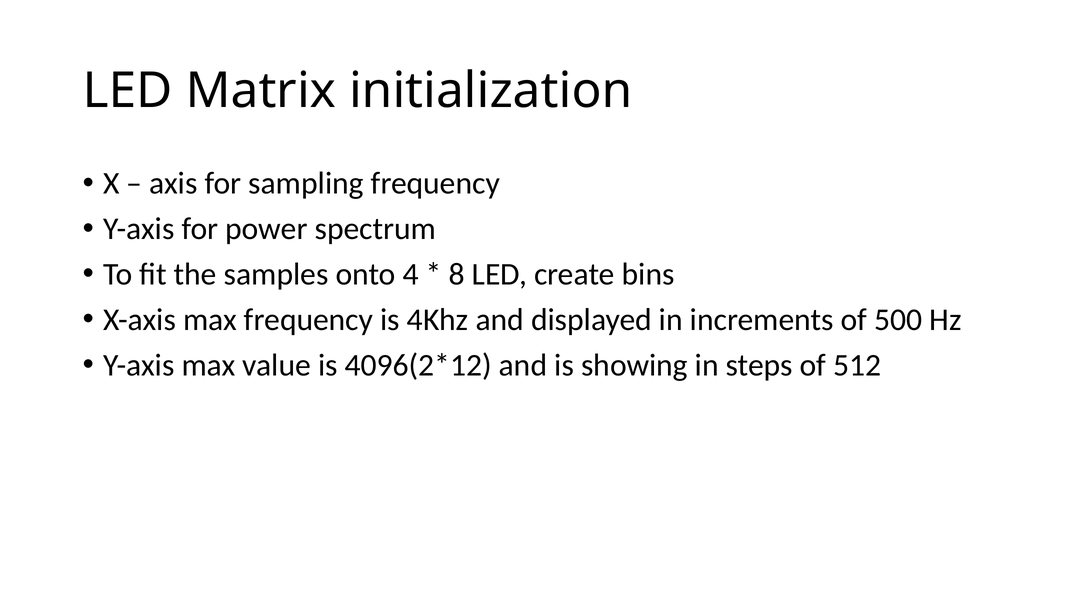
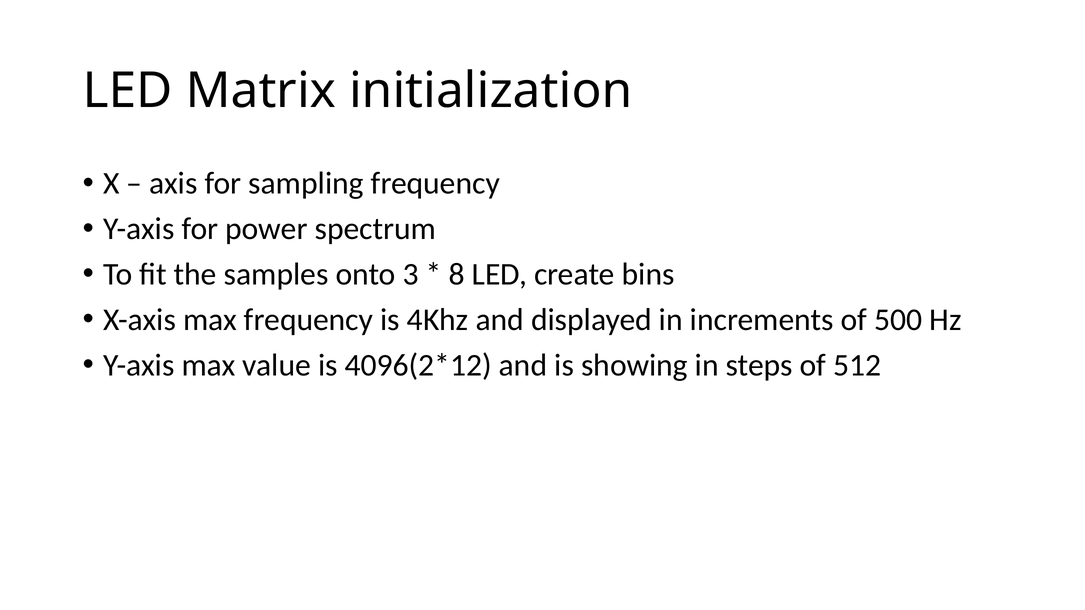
4: 4 -> 3
